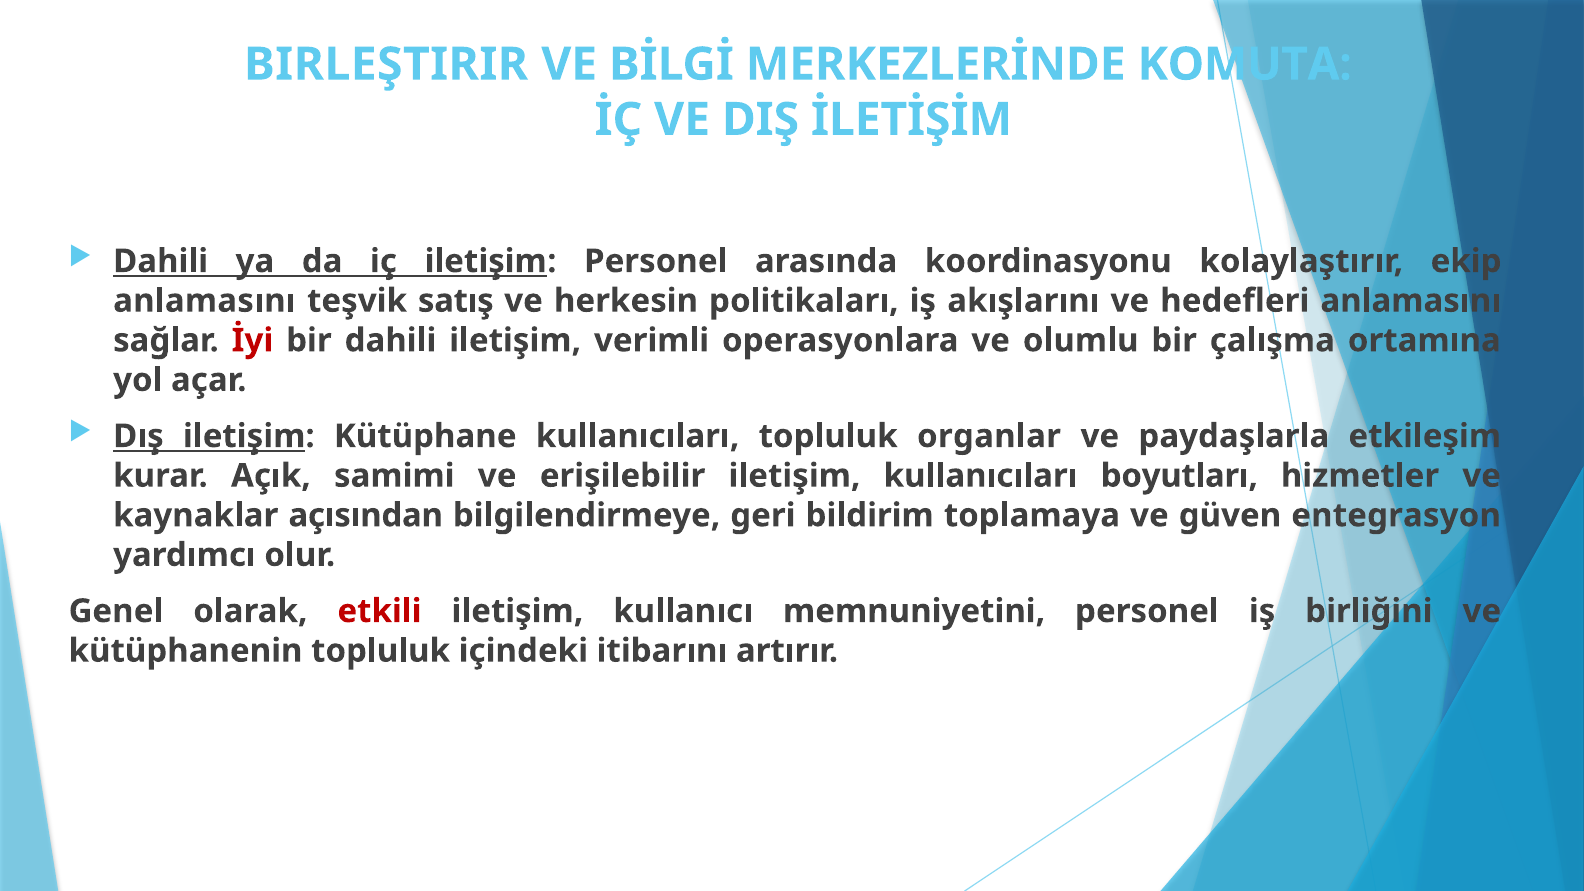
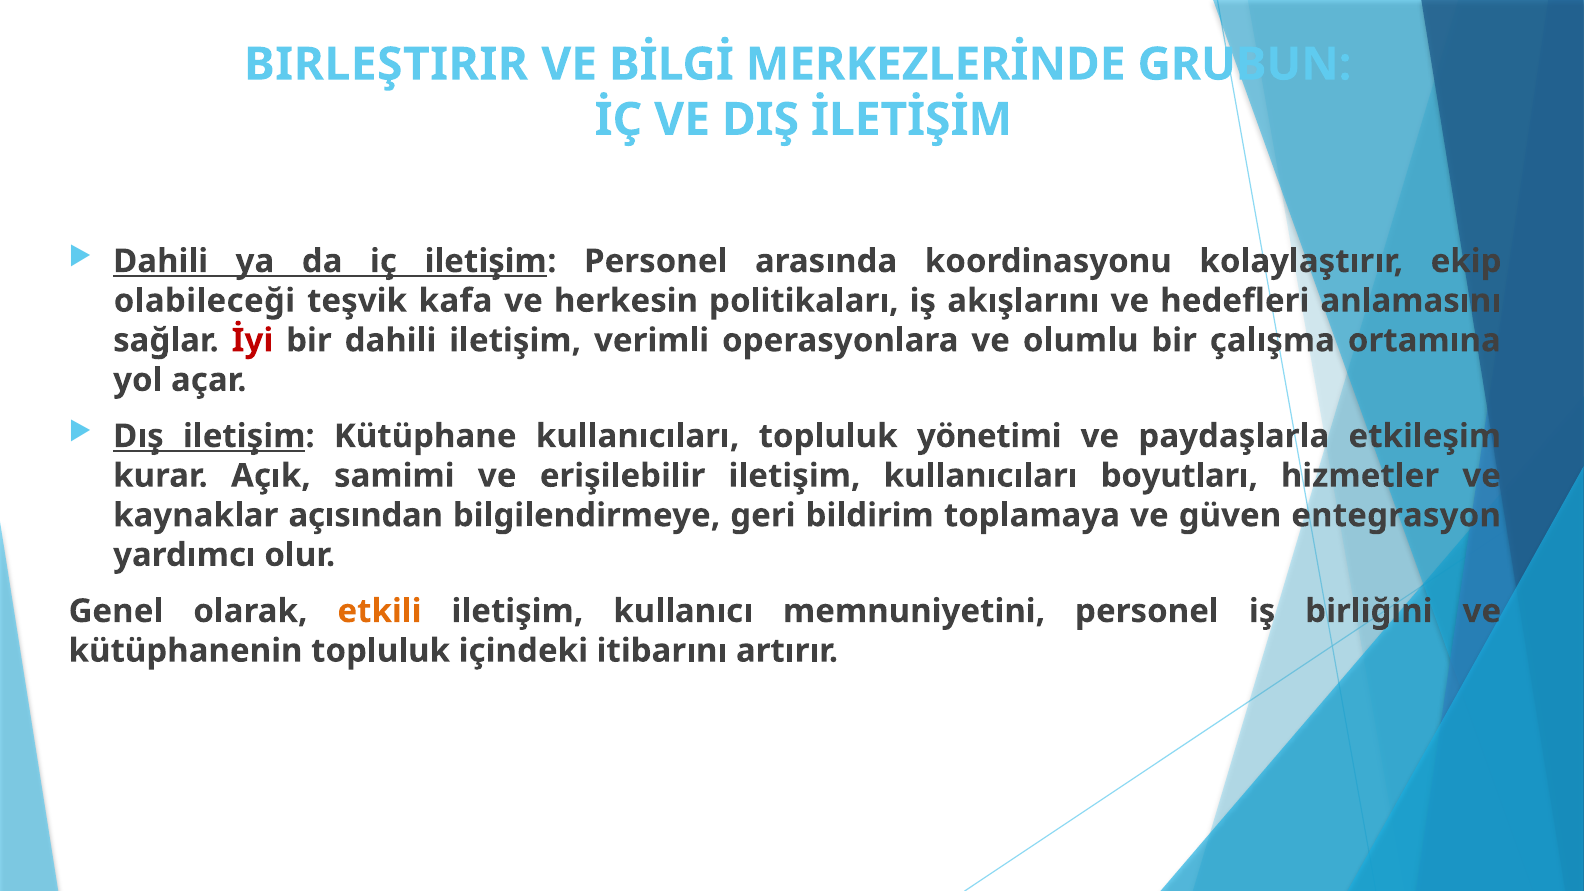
KOMUTA: KOMUTA -> GRUBUN
anlamasını at (204, 301): anlamasını -> olabileceği
satış: satış -> kafa
organlar: organlar -> yönetimi
etkili colour: red -> orange
